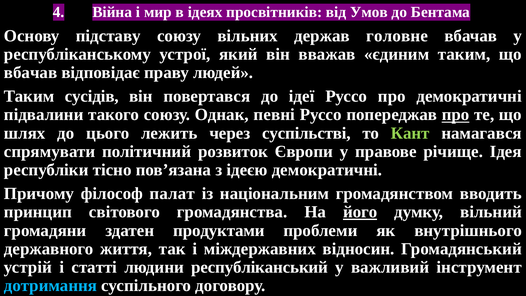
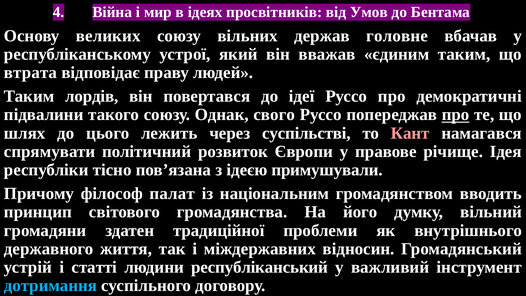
підставу: підставу -> великих
вбачав at (31, 72): вбачав -> втрата
сусідів: сусідів -> лордів
певні: певні -> свого
Кант colour: light green -> pink
ідеєю демократичні: демократичні -> примушували
його underline: present -> none
продуктами: продуктами -> традиційної
